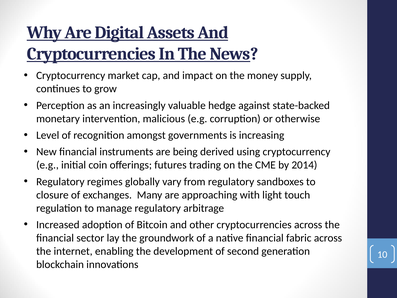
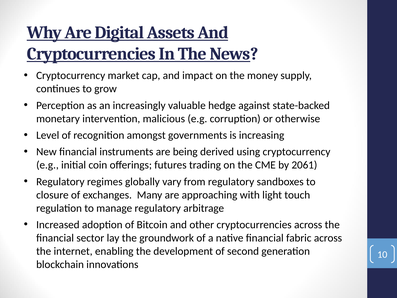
2014: 2014 -> 2061
